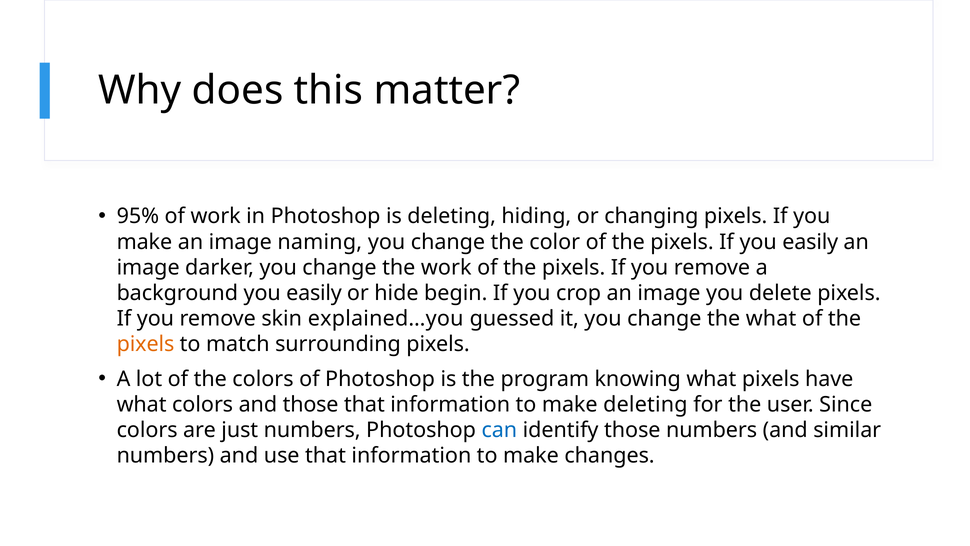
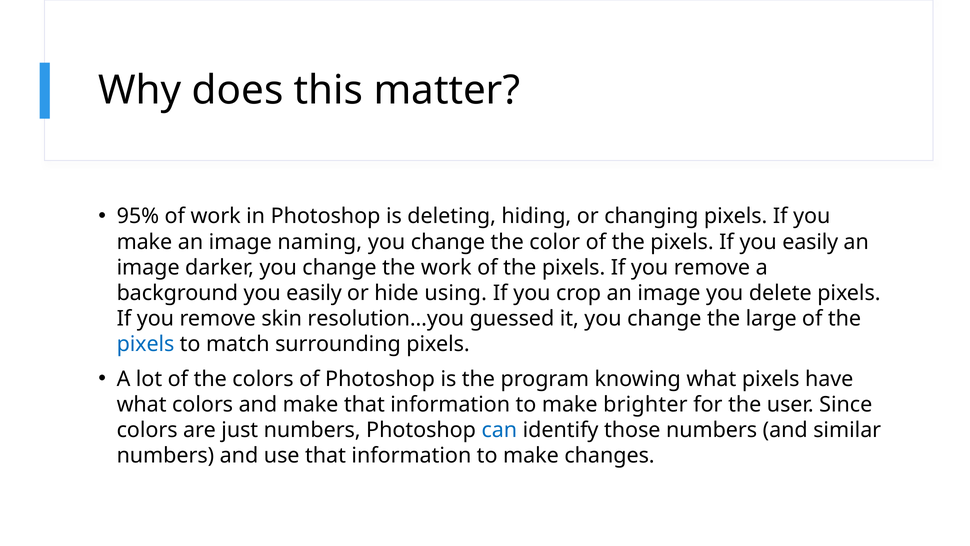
begin: begin -> using
explained…you: explained…you -> resolution…you
the what: what -> large
pixels at (145, 344) colour: orange -> blue
and those: those -> make
make deleting: deleting -> brighter
